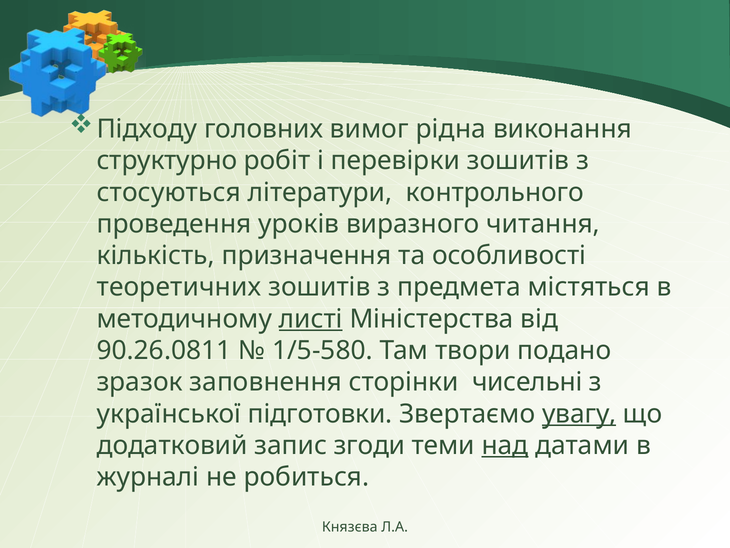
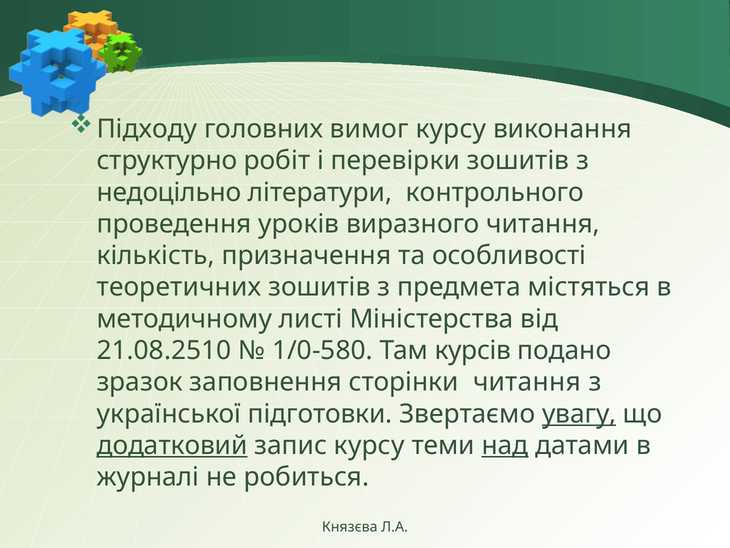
вимог рідна: рідна -> курсу
стосуються: стосуються -> недоцільно
листі underline: present -> none
90.26.0811: 90.26.0811 -> 21.08.2510
1/5-580: 1/5-580 -> 1/0-580
твори: твори -> курсів
сторінки чисельні: чисельні -> читання
додатковий underline: none -> present
запис згоди: згоди -> курсу
